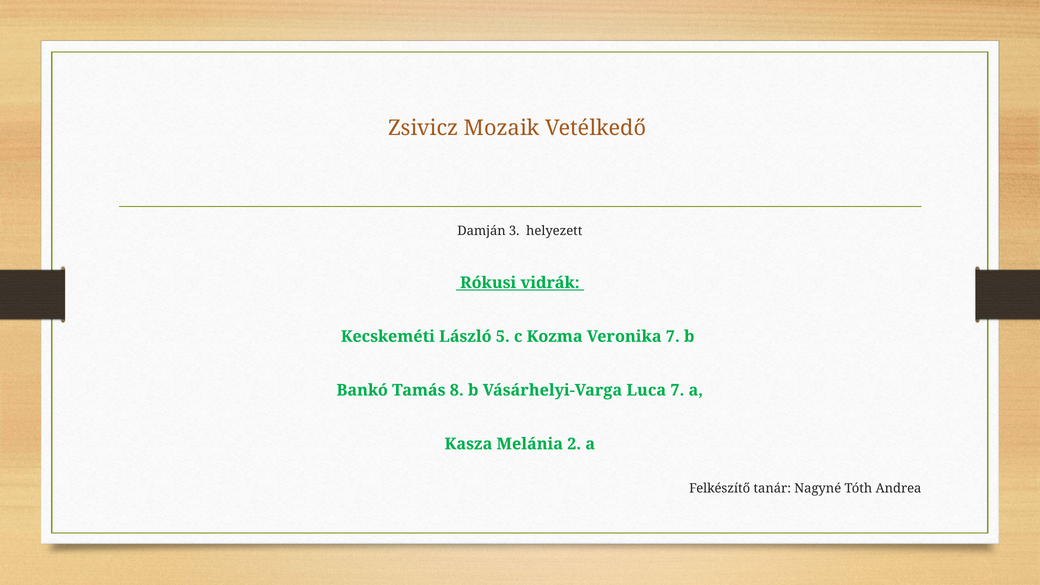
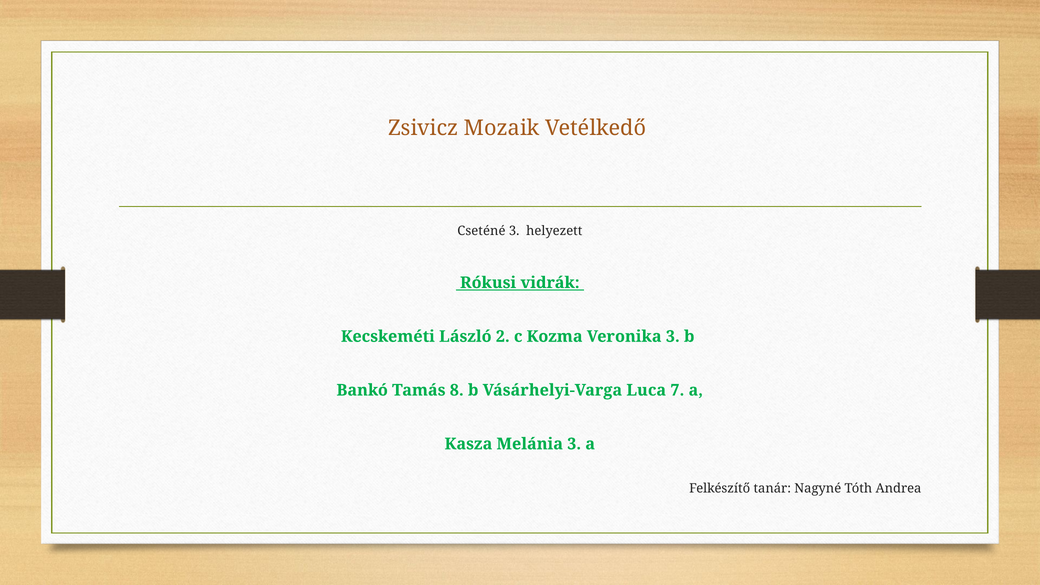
Damján: Damján -> Cseténé
5: 5 -> 2
Veronika 7: 7 -> 3
Melánia 2: 2 -> 3
